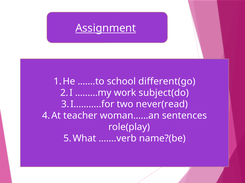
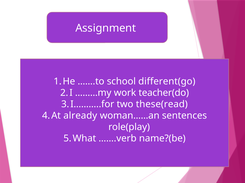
Assignment underline: present -> none
subject(do: subject(do -> teacher(do
never(read: never(read -> these(read
teacher: teacher -> already
